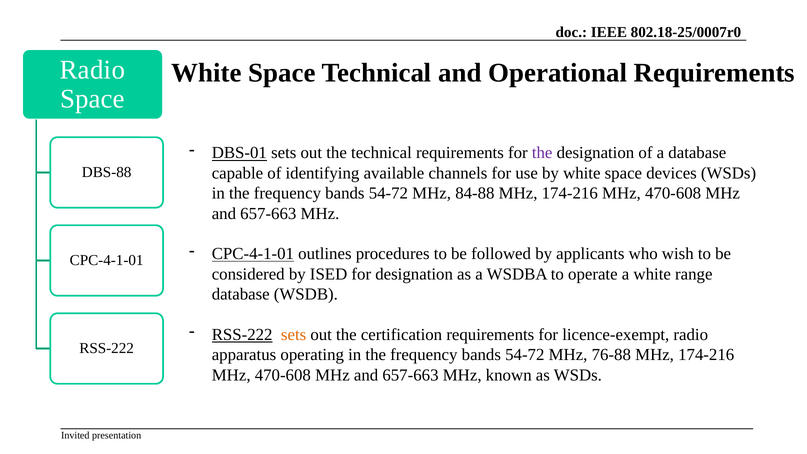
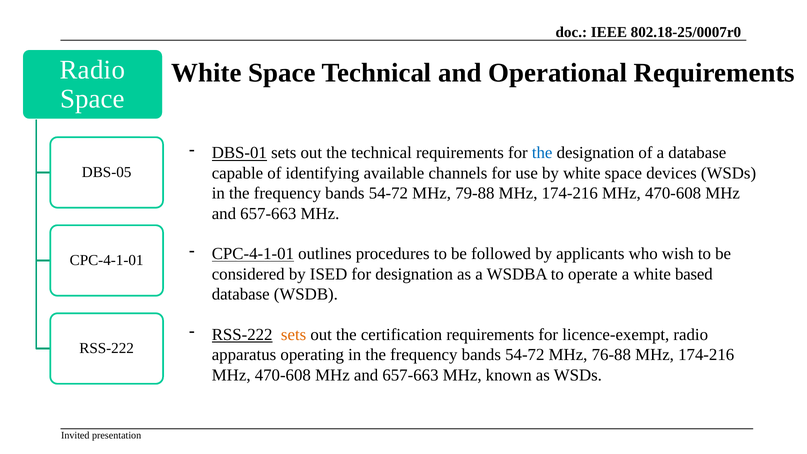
the at (542, 153) colour: purple -> blue
DBS-88: DBS-88 -> DBS-05
84-88: 84-88 -> 79-88
range: range -> based
